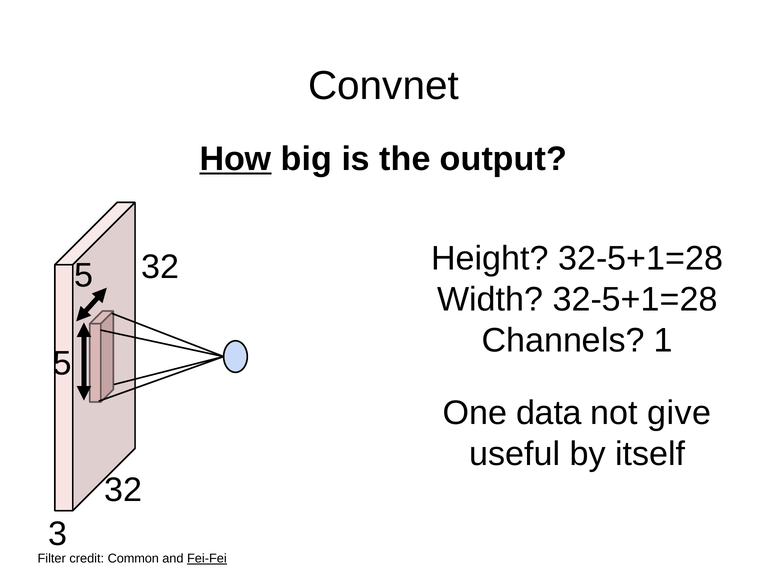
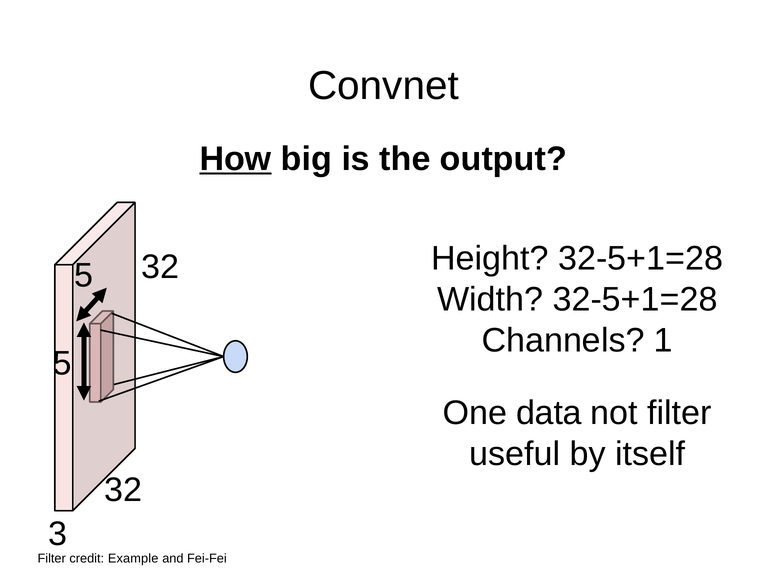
not give: give -> filter
Common: Common -> Example
Fei-Fei underline: present -> none
